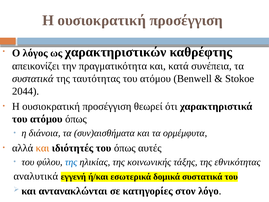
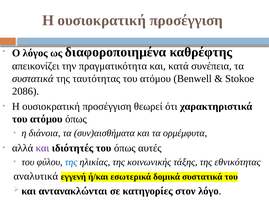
χαρακτηριστικών: χαρακτηριστικών -> διαφοροποιημένα
2044: 2044 -> 2086
και at (42, 148) colour: orange -> purple
